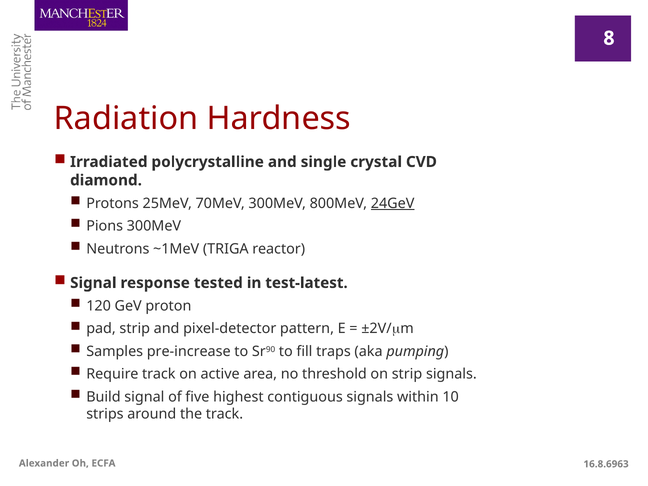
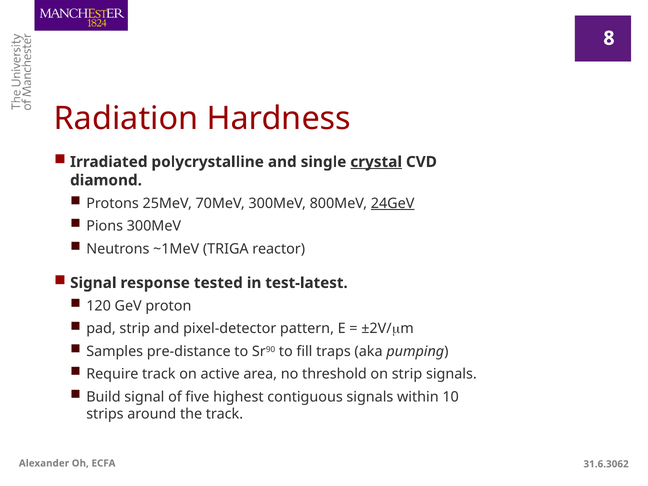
crystal underline: none -> present
pre-increase: pre-increase -> pre-distance
16.8.6963: 16.8.6963 -> 31.6.3062
